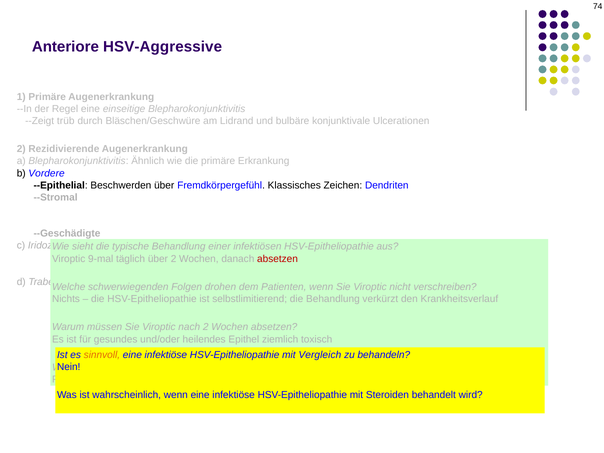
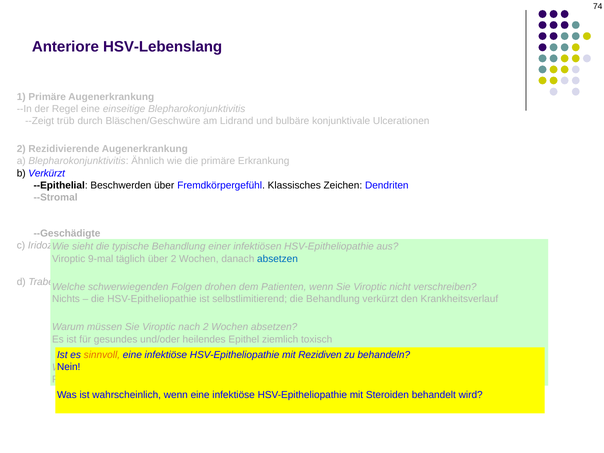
HSV-Aggressive: HSV-Aggressive -> HSV-Lebenslang
b Vordere: Vordere -> Verkürzt
absetzen at (278, 259) colour: red -> blue
Vergleich: Vergleich -> Rezidiven
